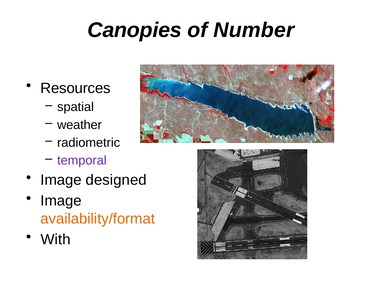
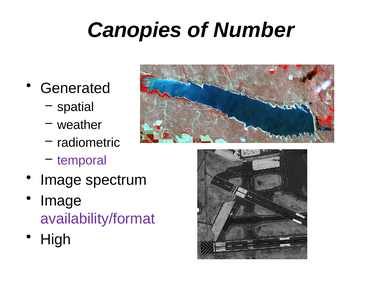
Resources: Resources -> Generated
designed: designed -> spectrum
availability/format colour: orange -> purple
With: With -> High
